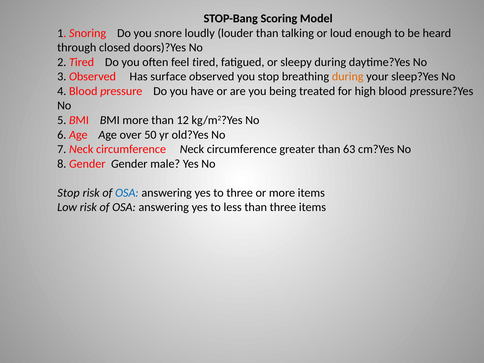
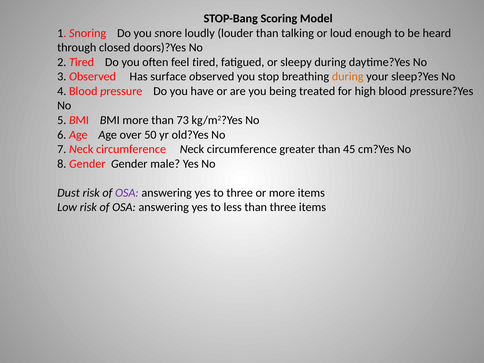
12: 12 -> 73
63: 63 -> 45
Stop at (68, 193): Stop -> Dust
OSA at (127, 193) colour: blue -> purple
